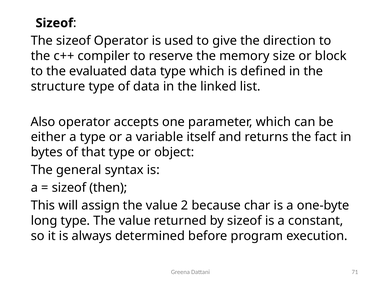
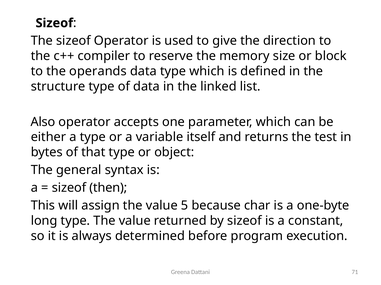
evaluated: evaluated -> operands
fact: fact -> test
2: 2 -> 5
